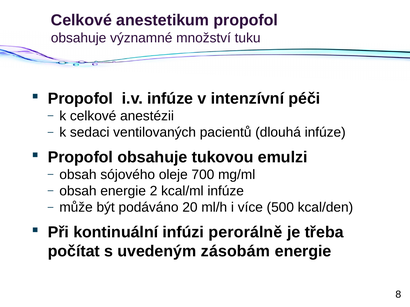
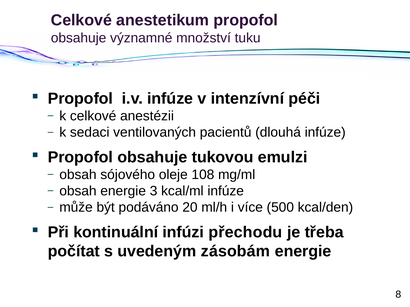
700: 700 -> 108
2: 2 -> 3
perorálně: perorálně -> přechodu
